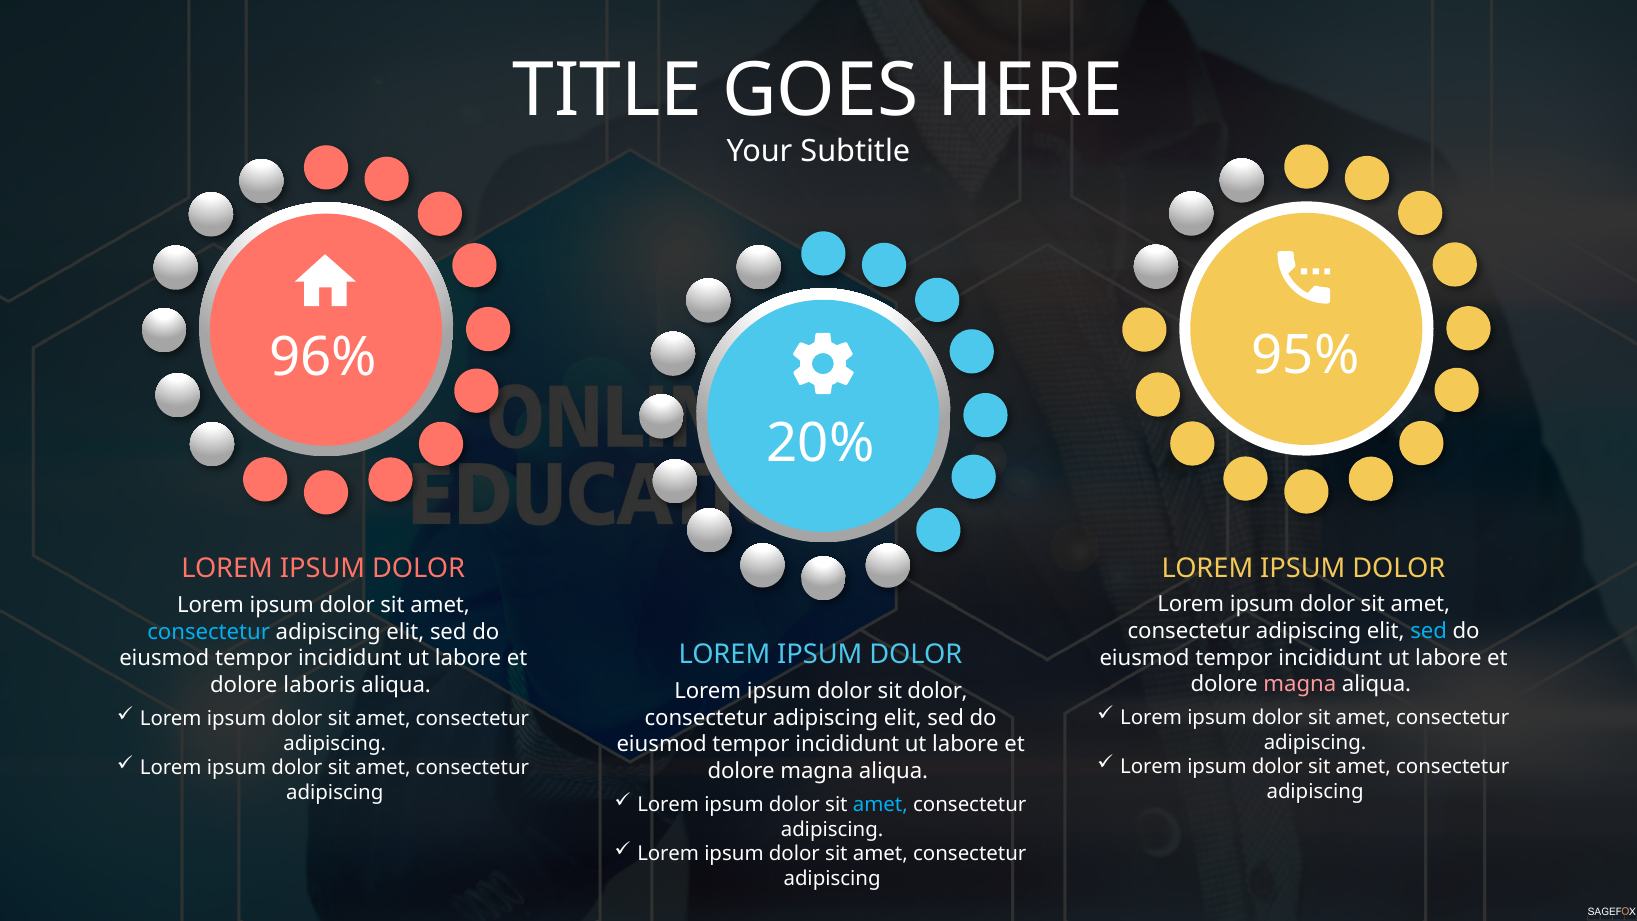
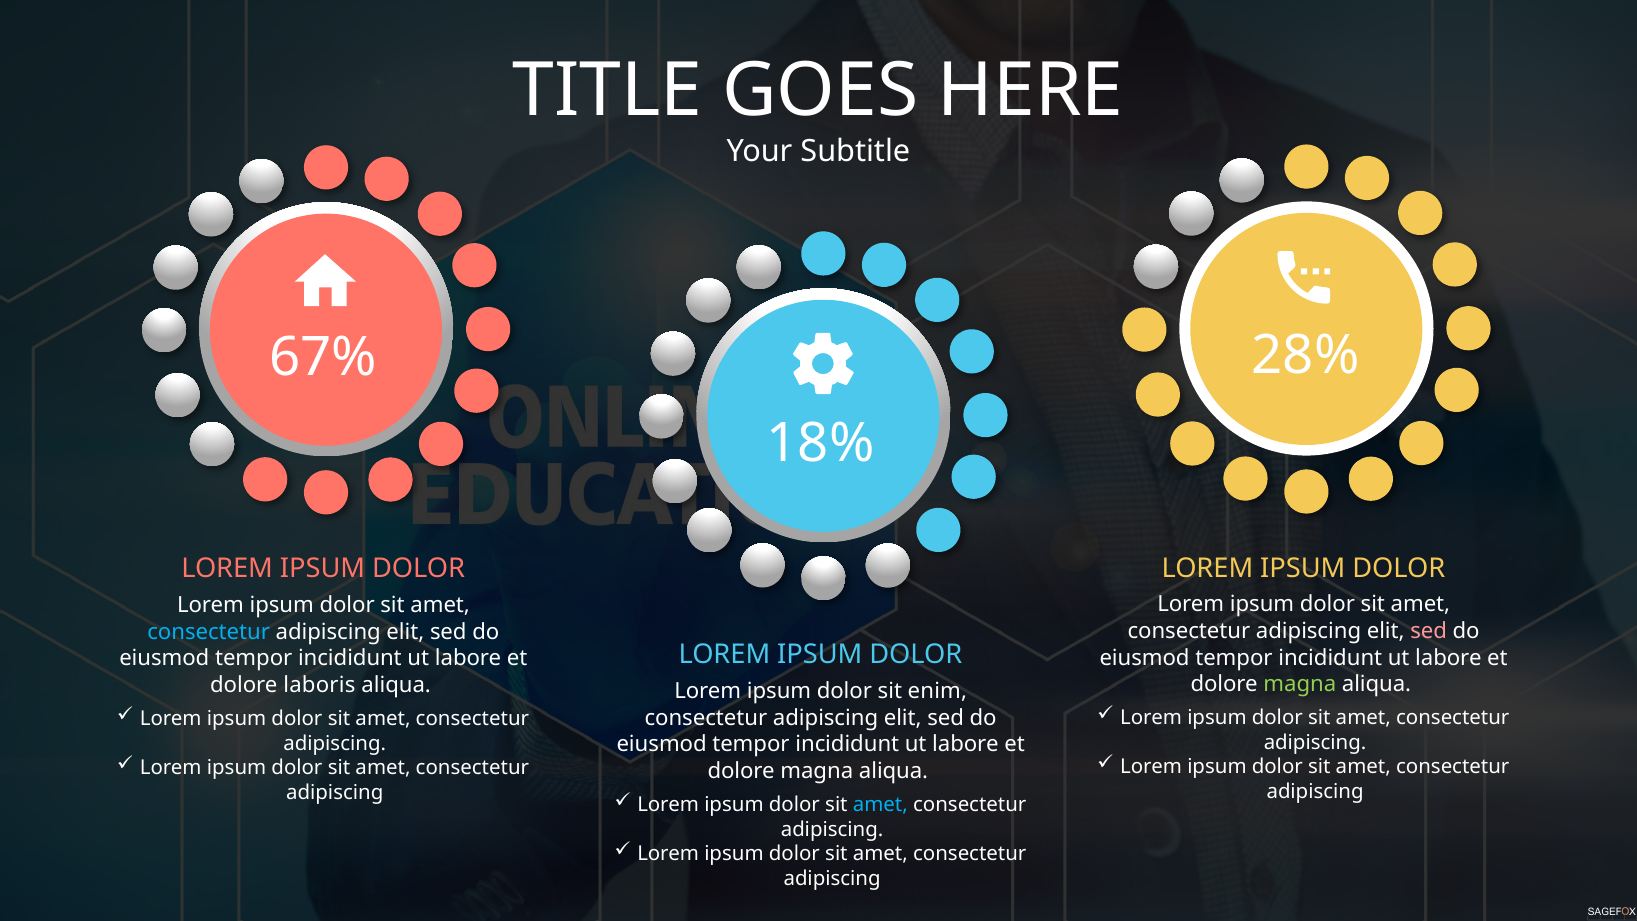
95%: 95% -> 28%
96%: 96% -> 67%
20%: 20% -> 18%
sed at (1429, 631) colour: light blue -> pink
magna at (1300, 684) colour: pink -> light green
sit dolor: dolor -> enim
